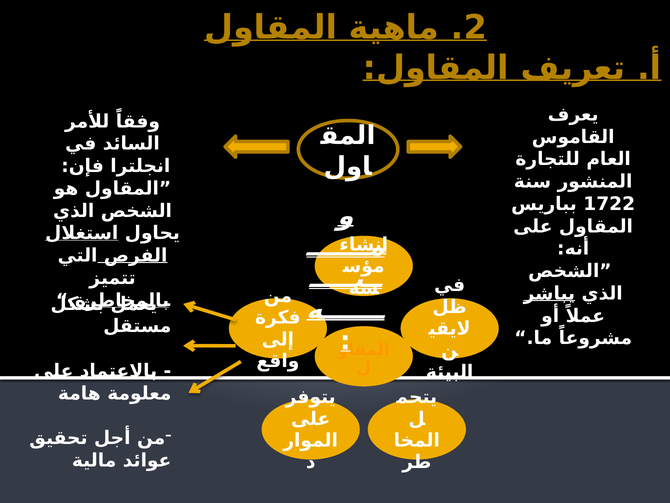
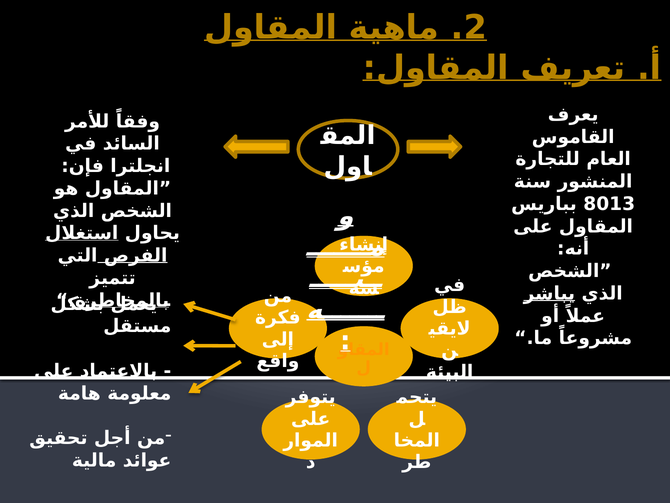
1722: 1722 -> 8013
